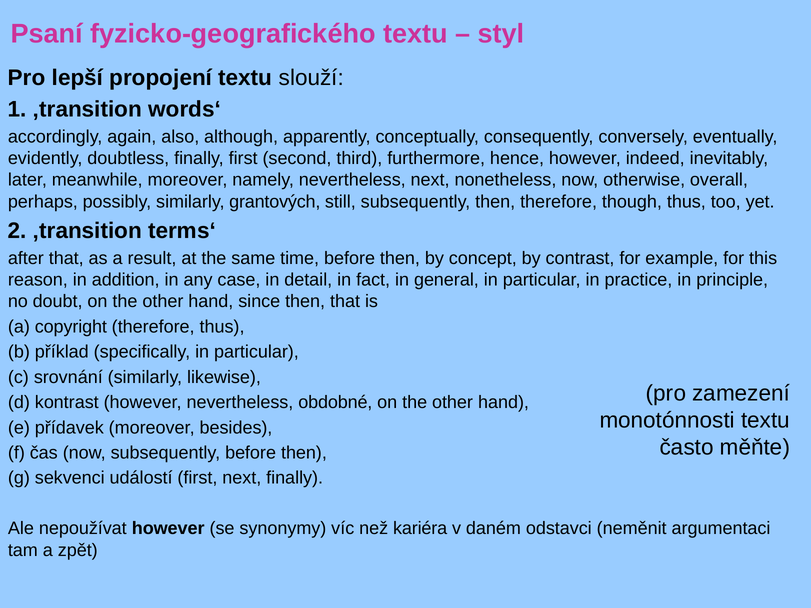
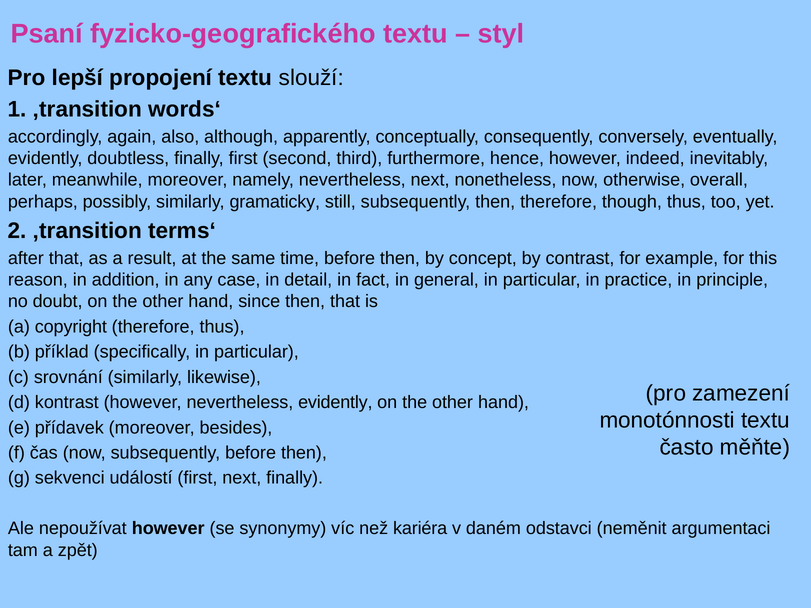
grantových: grantových -> gramaticky
nevertheless obdobné: obdobné -> evidently
